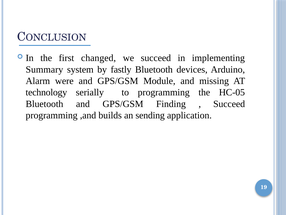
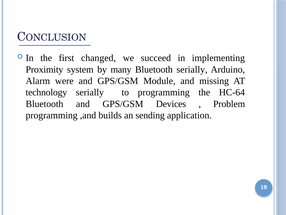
Summary: Summary -> Proximity
fastly: fastly -> many
Bluetooth devices: devices -> serially
HC-05: HC-05 -> HC-64
Finding: Finding -> Devices
Succeed at (229, 104): Succeed -> Problem
